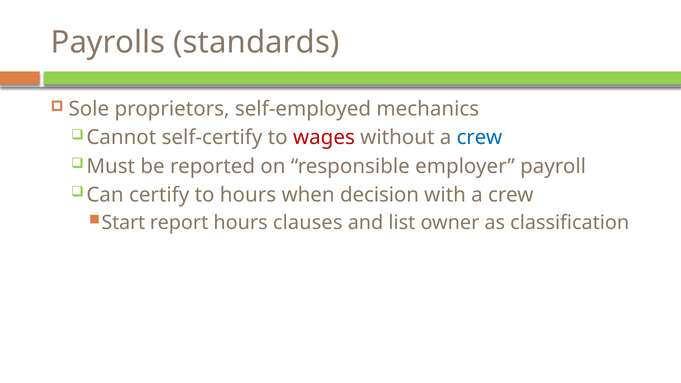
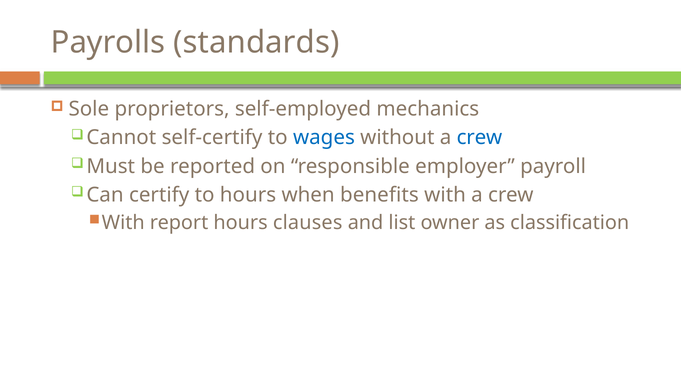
wages colour: red -> blue
decision: decision -> benefits
Start at (123, 223): Start -> With
